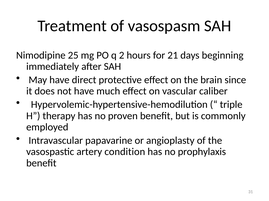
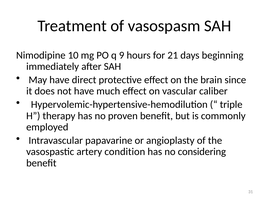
25: 25 -> 10
2: 2 -> 9
prophylaxis: prophylaxis -> considering
